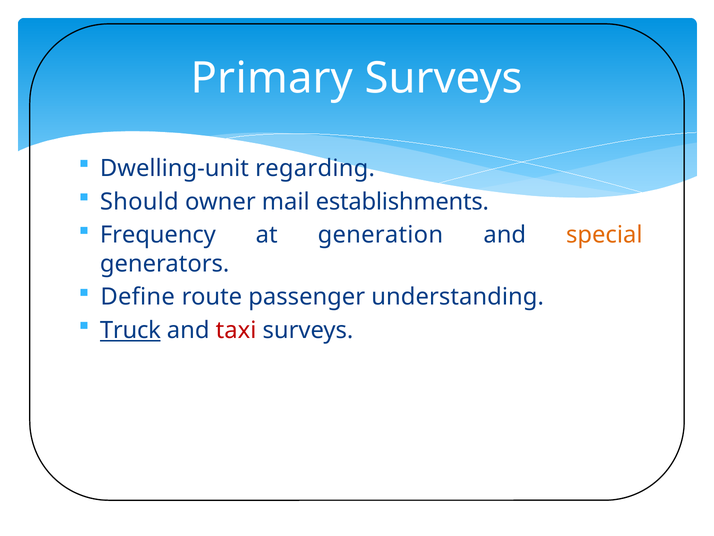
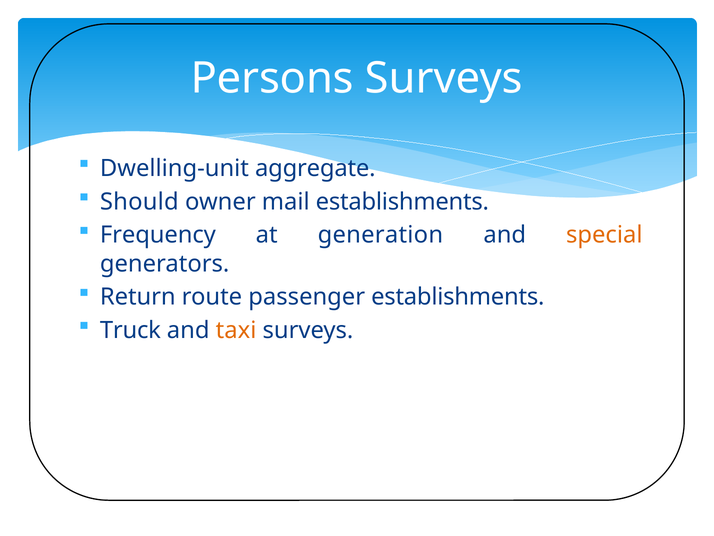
Primary: Primary -> Persons
regarding: regarding -> aggregate
Define: Define -> Return
passenger understanding: understanding -> establishments
Truck underline: present -> none
taxi colour: red -> orange
